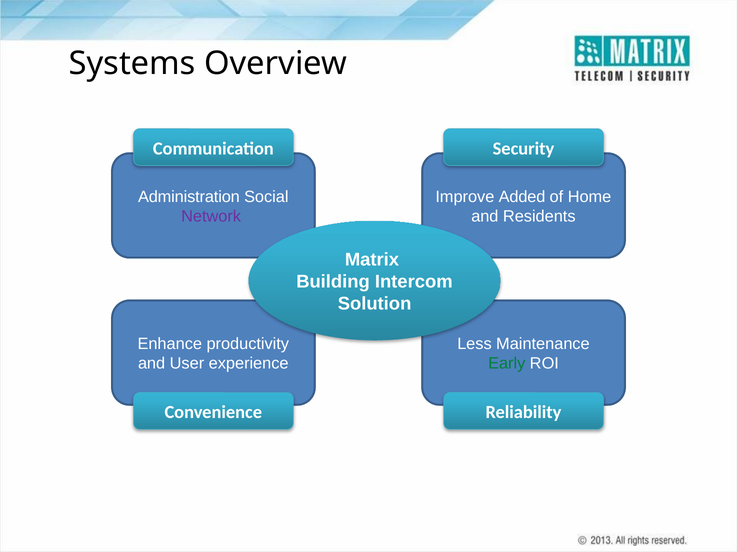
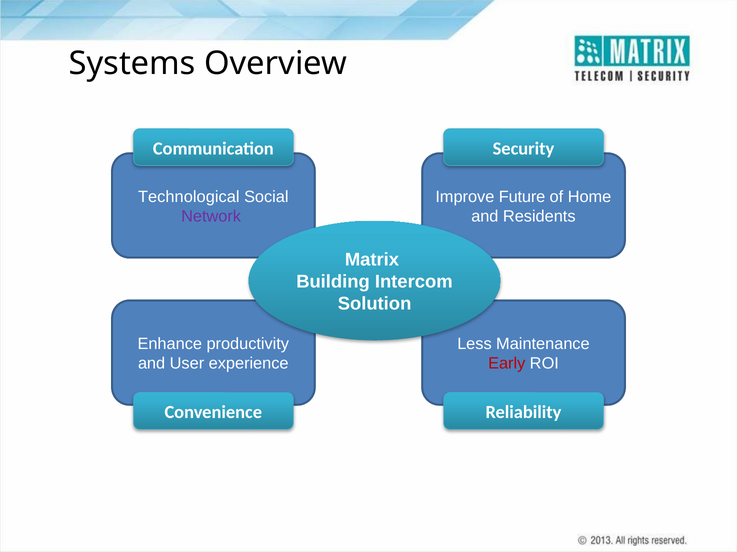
Administration: Administration -> Technological
Added: Added -> Future
Early colour: green -> red
